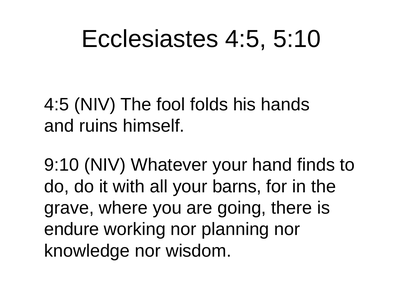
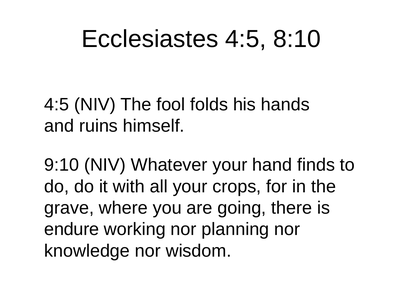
5:10: 5:10 -> 8:10
barns: barns -> crops
